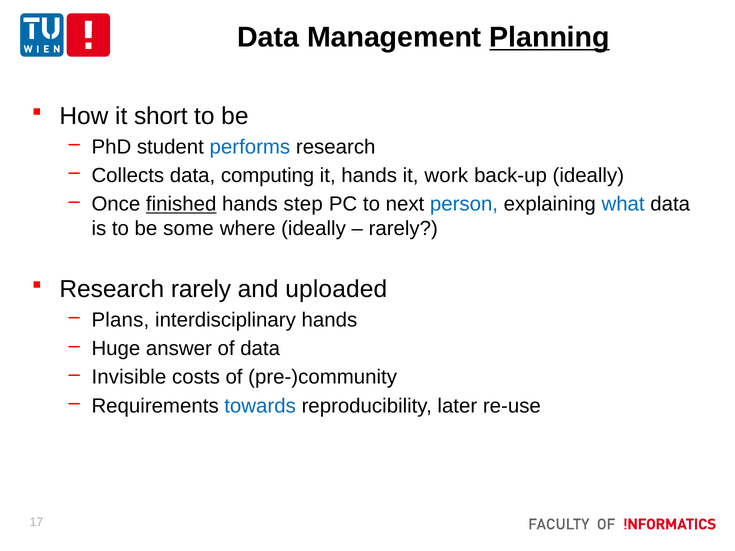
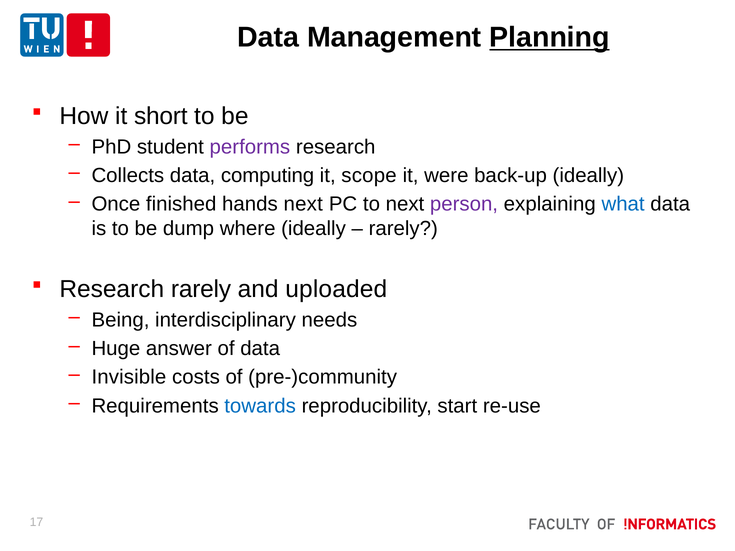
performs colour: blue -> purple
it hands: hands -> scope
work: work -> were
finished underline: present -> none
hands step: step -> next
person colour: blue -> purple
some: some -> dump
Plans: Plans -> Being
interdisciplinary hands: hands -> needs
later: later -> start
